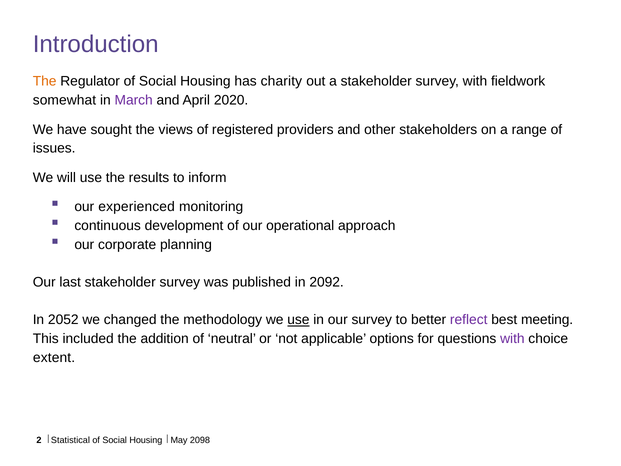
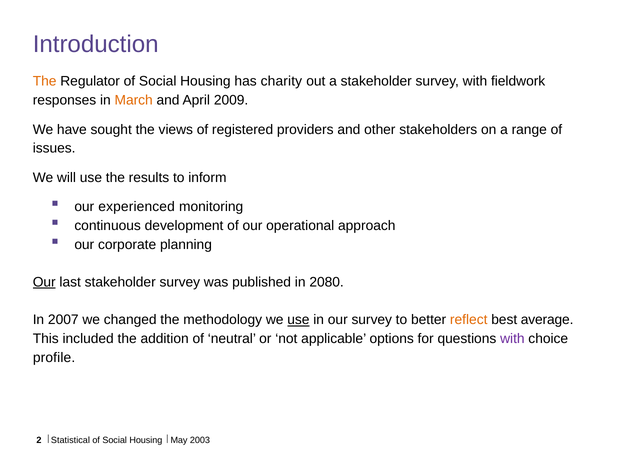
somewhat: somewhat -> responses
March colour: purple -> orange
2020: 2020 -> 2009
Our at (44, 282) underline: none -> present
2092: 2092 -> 2080
2052: 2052 -> 2007
reflect colour: purple -> orange
meeting: meeting -> average
extent: extent -> profile
2098: 2098 -> 2003
